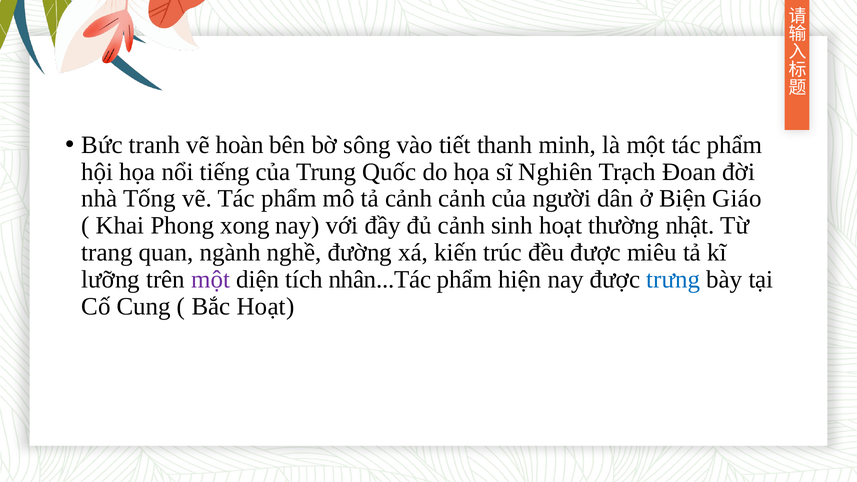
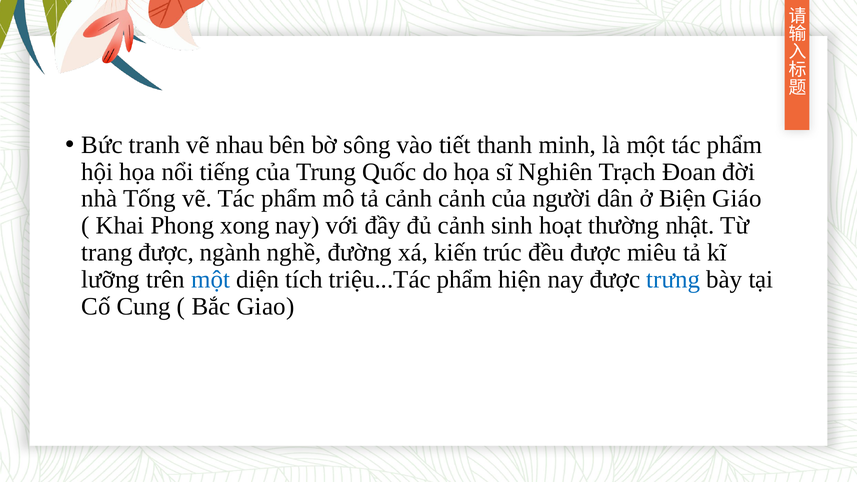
hoàn: hoàn -> nhau
trang quan: quan -> được
một at (211, 280) colour: purple -> blue
nhân...Tác: nhân...Tác -> triệu...Tác
Bắc Hoạt: Hoạt -> Giao
